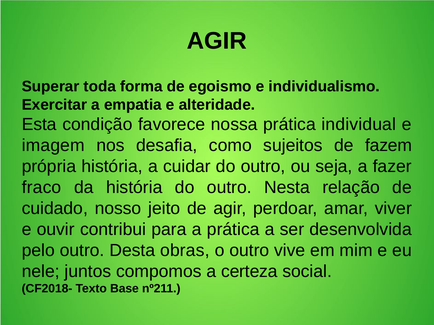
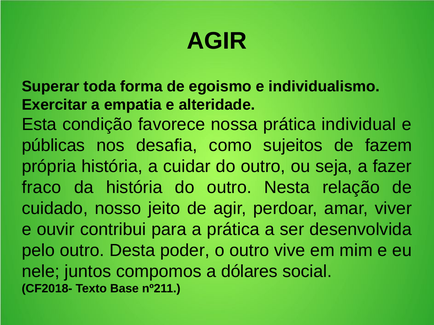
imagem: imagem -> públicas
obras: obras -> poder
certeza: certeza -> dólares
